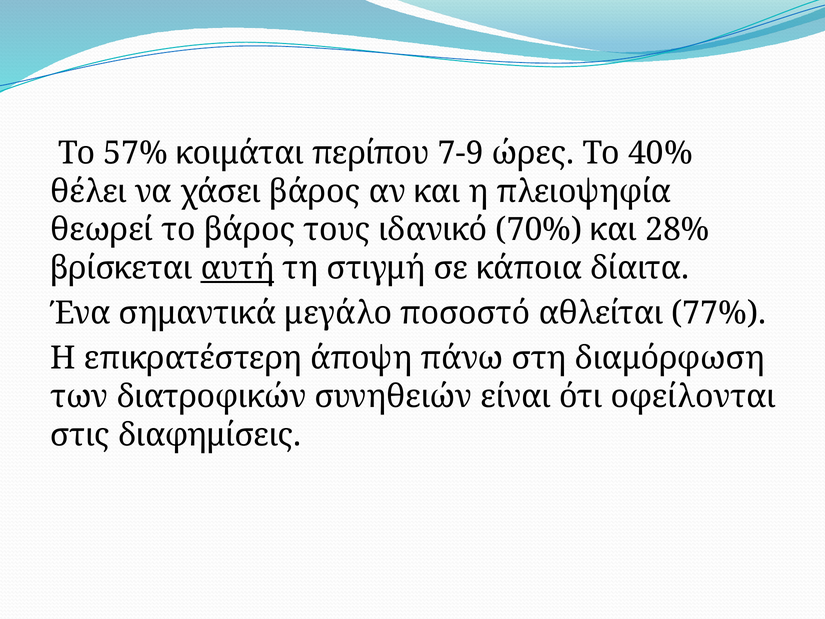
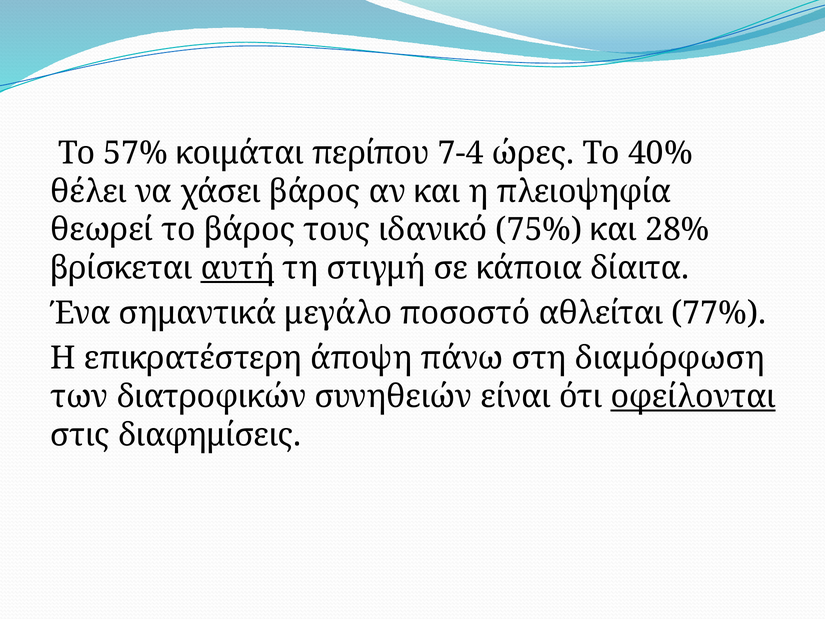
7-9: 7-9 -> 7-4
70%: 70% -> 75%
οφείλονται underline: none -> present
